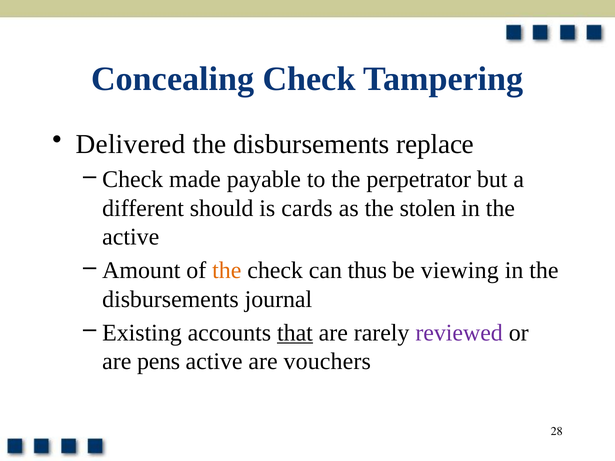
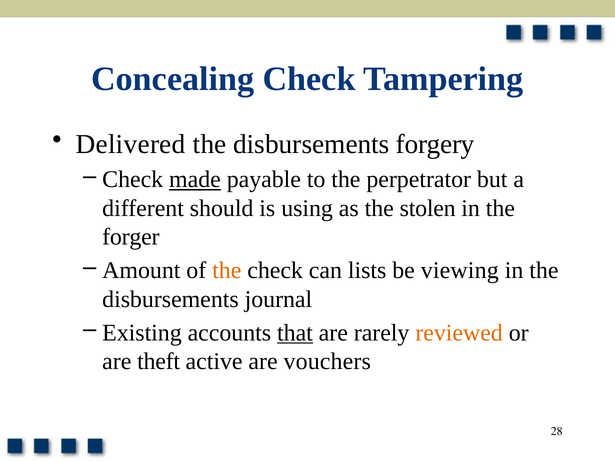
replace: replace -> forgery
made underline: none -> present
cards: cards -> using
active at (131, 237): active -> forger
thus: thus -> lists
reviewed colour: purple -> orange
pens: pens -> theft
